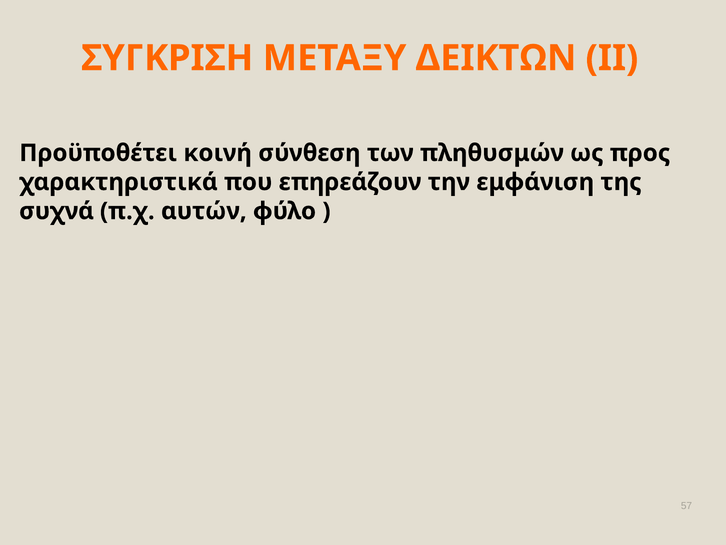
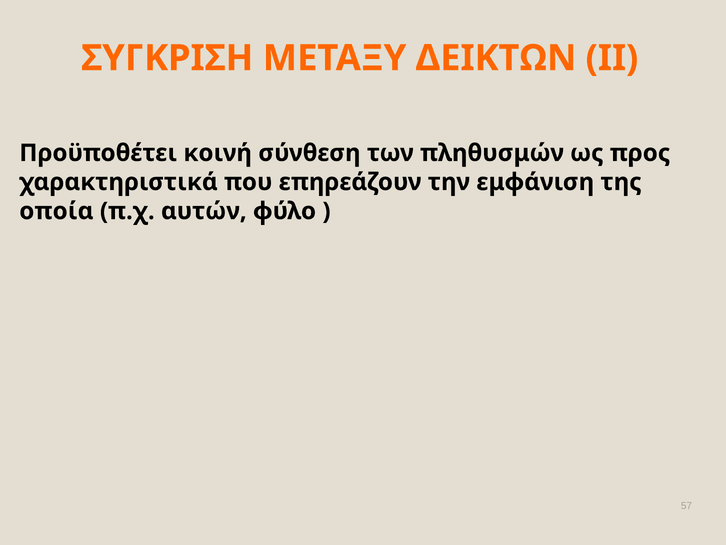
συχνά: συχνά -> οποία
